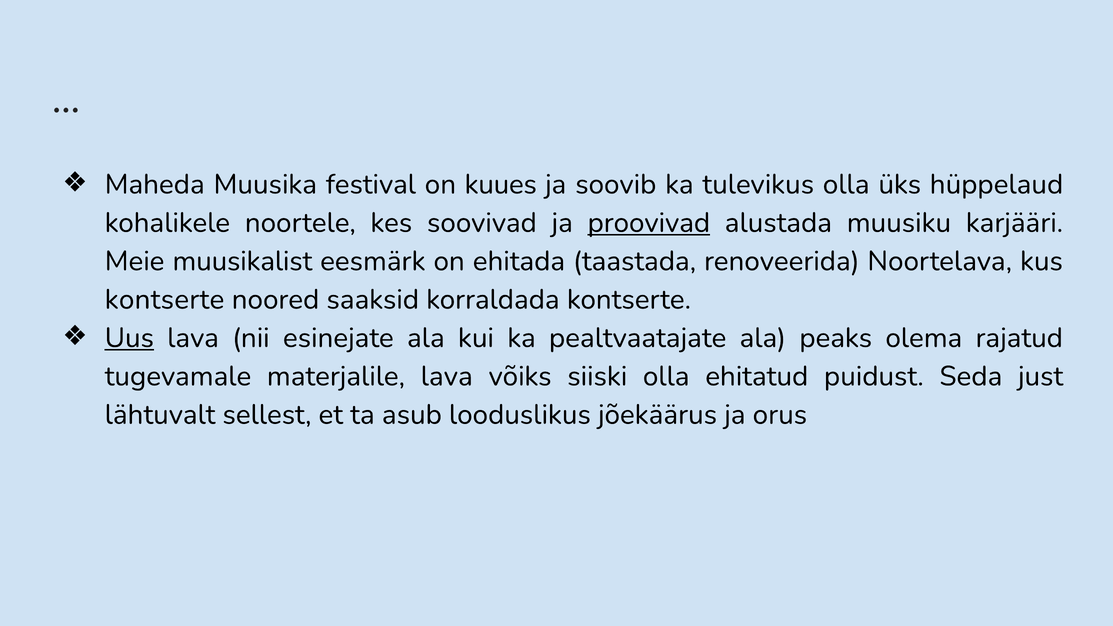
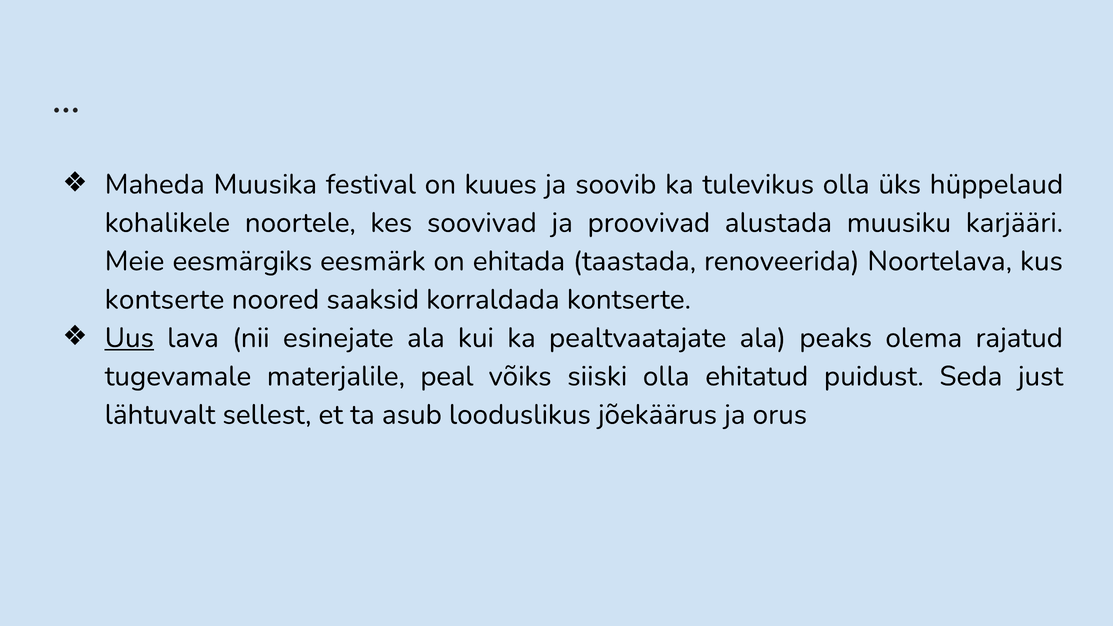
proovivad underline: present -> none
muusikalist: muusikalist -> eesmärgiks
materjalile lava: lava -> peal
